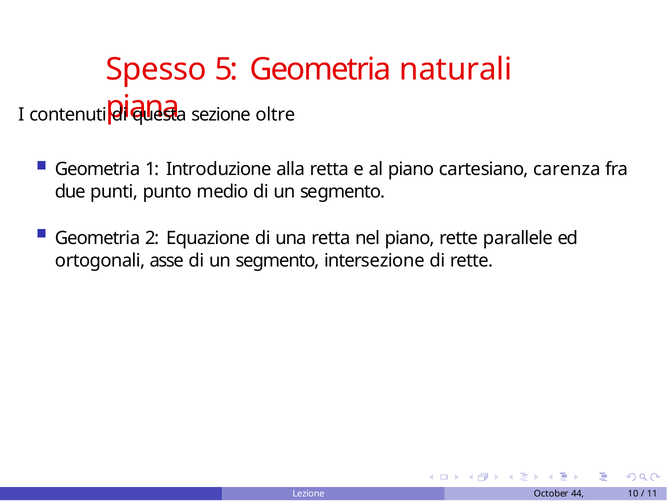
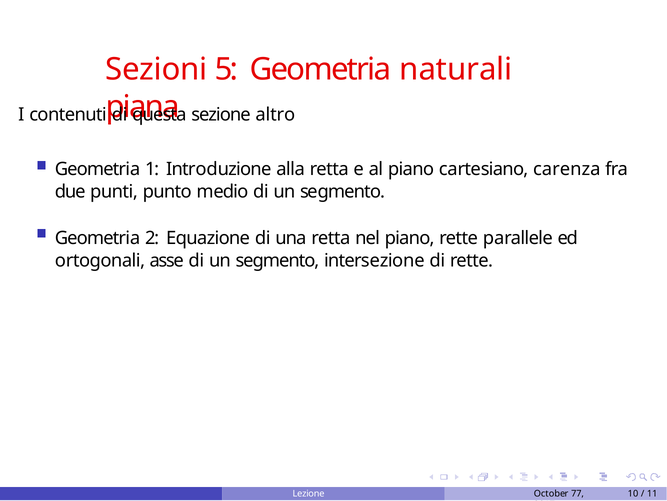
Spesso: Spesso -> Sezioni
oltre: oltre -> altro
44: 44 -> 77
